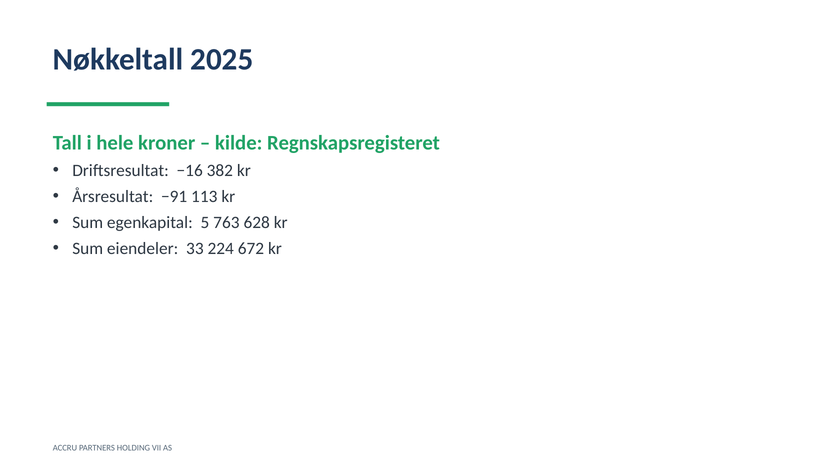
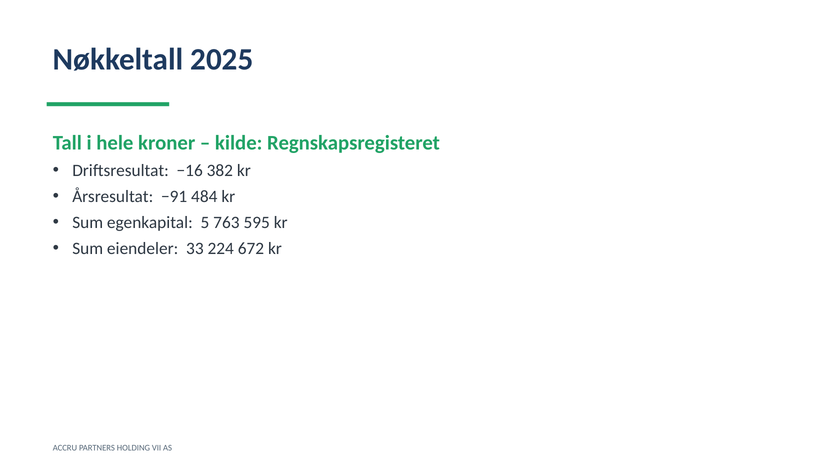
113: 113 -> 484
628: 628 -> 595
